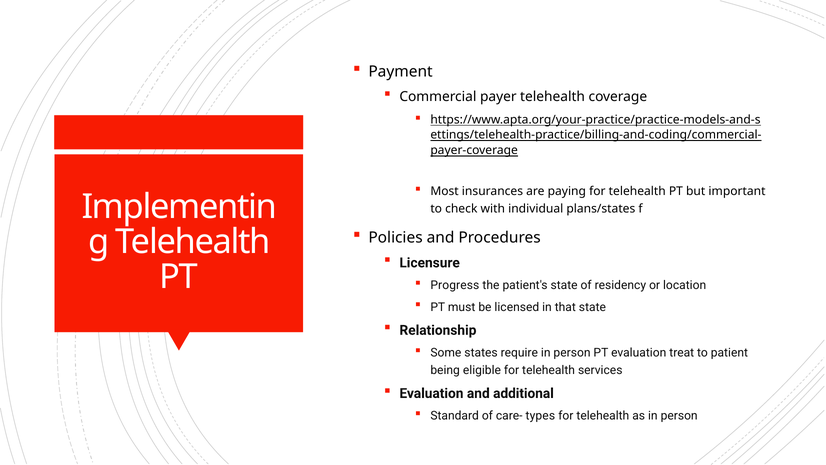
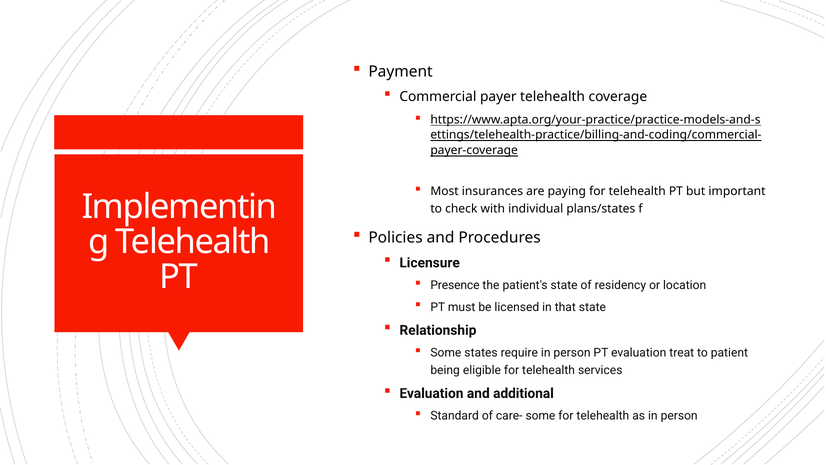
Progress: Progress -> Presence
care- types: types -> some
